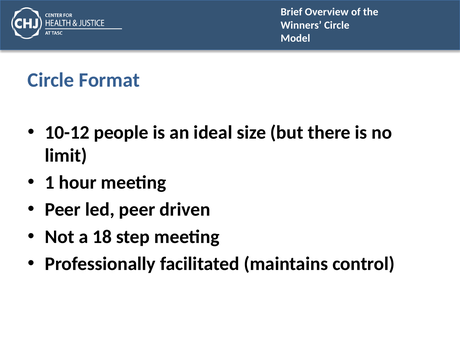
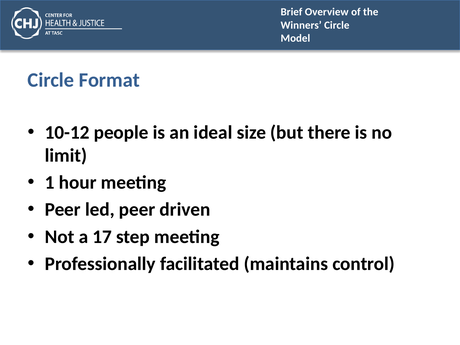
18: 18 -> 17
